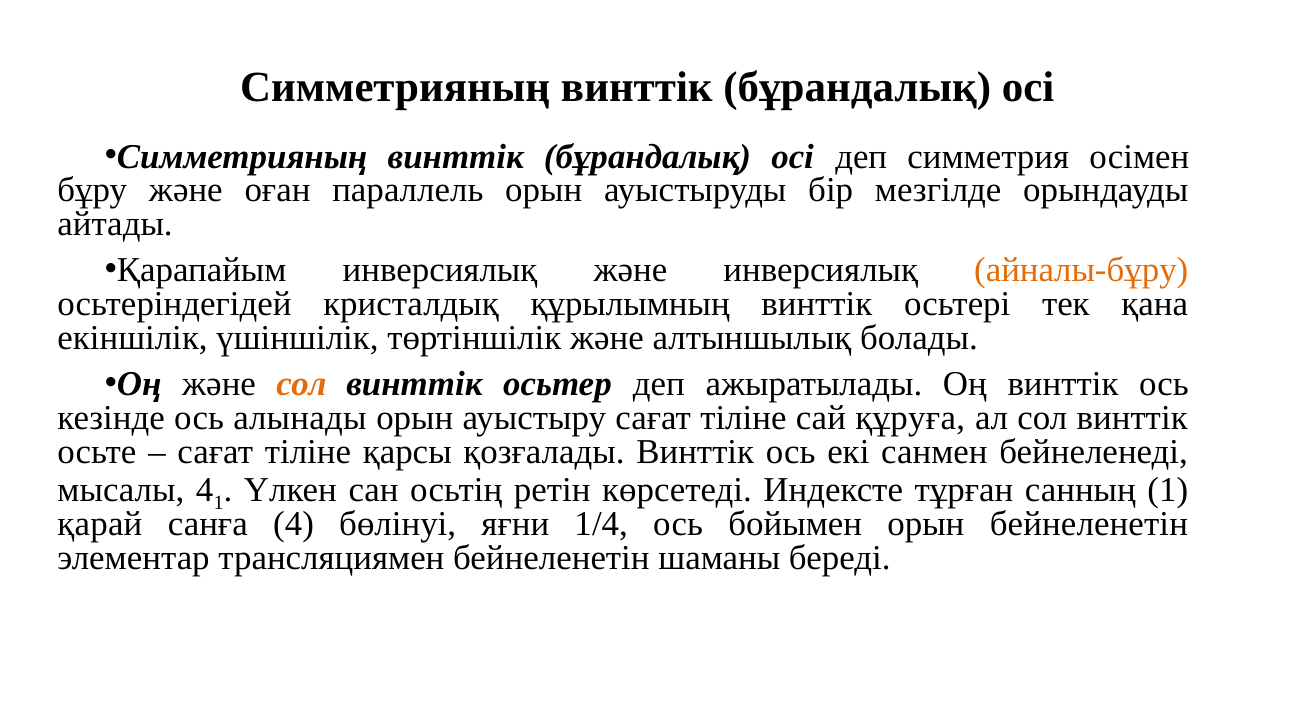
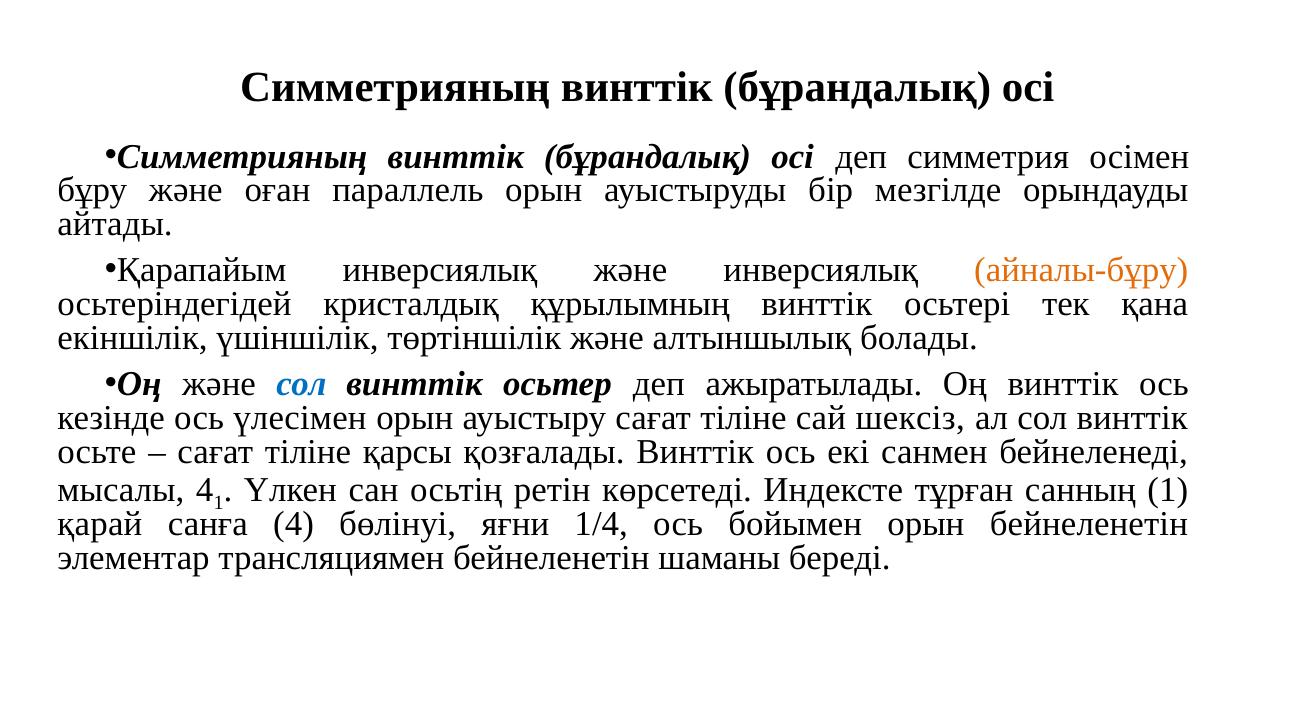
сол at (301, 384) colour: orange -> blue
алынады: алынады -> үлесімен
құруға: құруға -> шексіз
